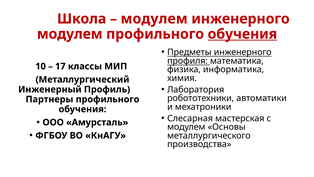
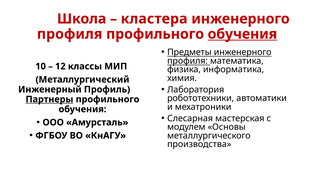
модулем at (154, 19): модулем -> кластера
модулем at (70, 34): модулем -> профиля
17: 17 -> 12
Партнеры underline: none -> present
